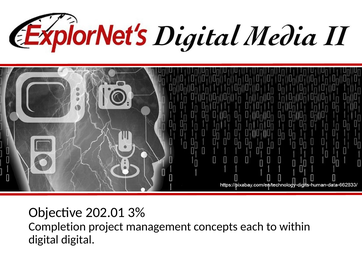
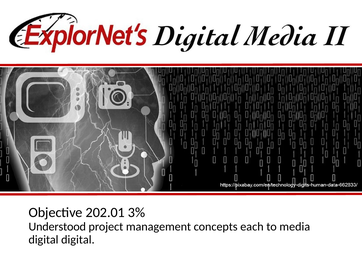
Completion: Completion -> Understood
within: within -> media
